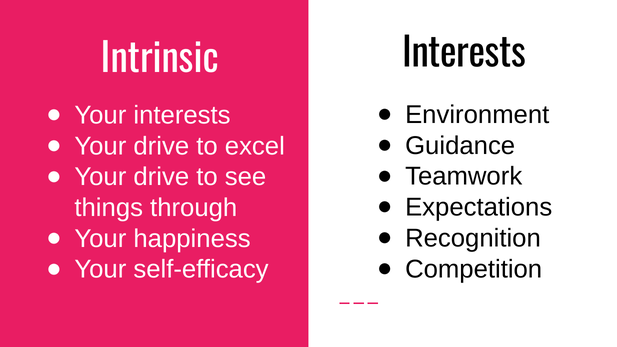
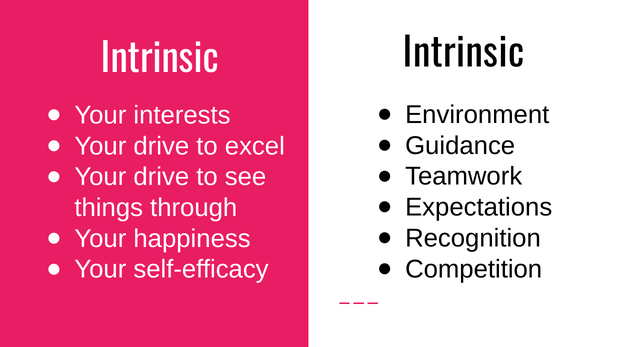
Intrinsic Interests: Interests -> Intrinsic
